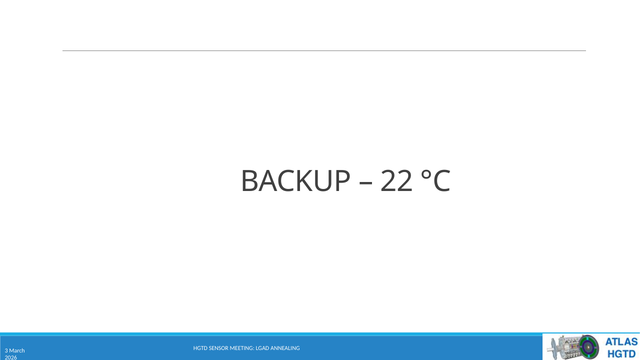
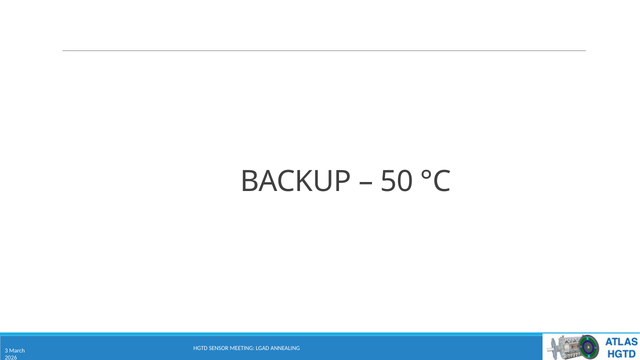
22: 22 -> 50
